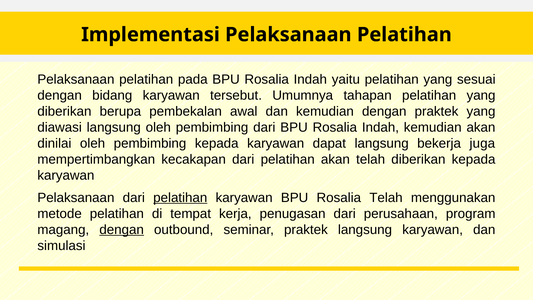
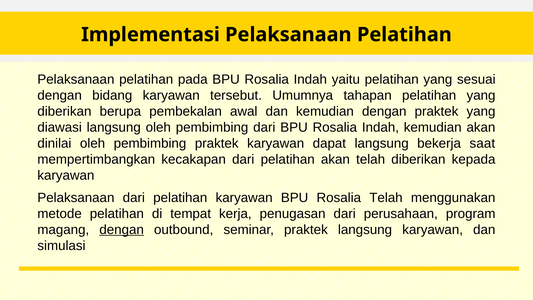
pembimbing kepada: kepada -> praktek
juga: juga -> saat
pelatihan at (180, 198) underline: present -> none
